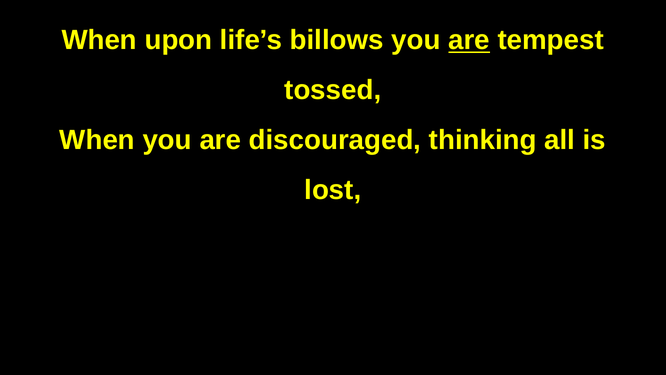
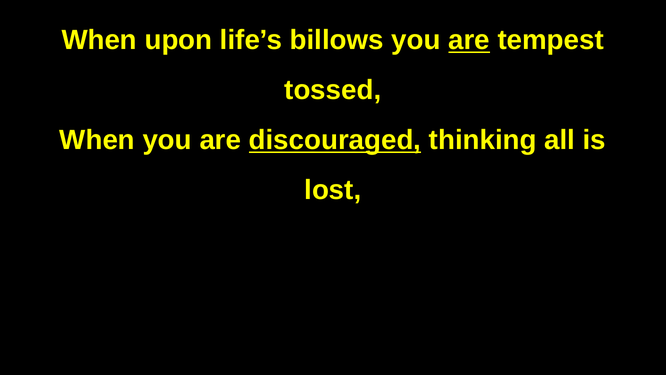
discouraged underline: none -> present
